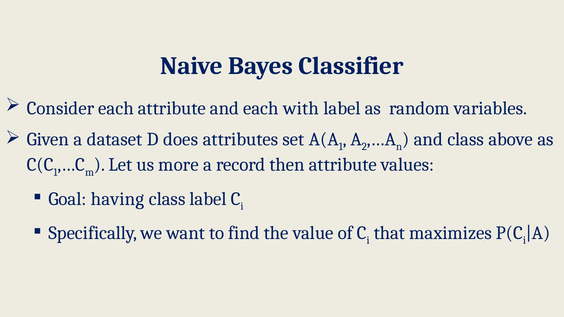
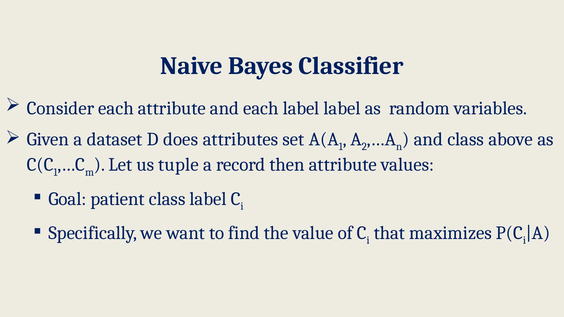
each with: with -> label
more: more -> tuple
having: having -> patient
